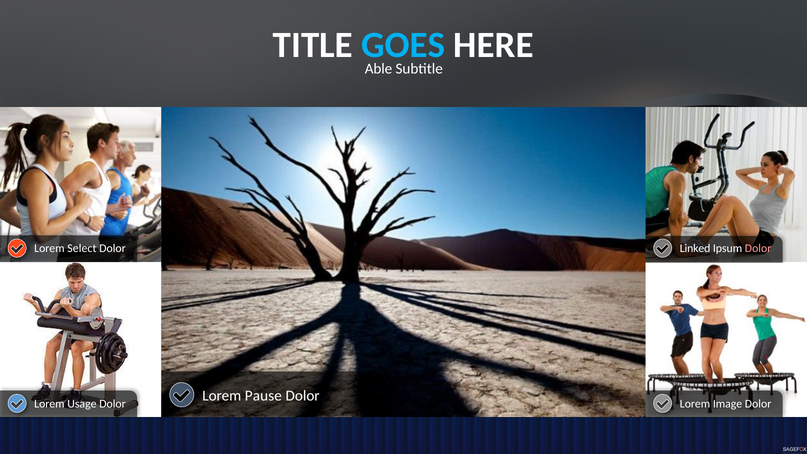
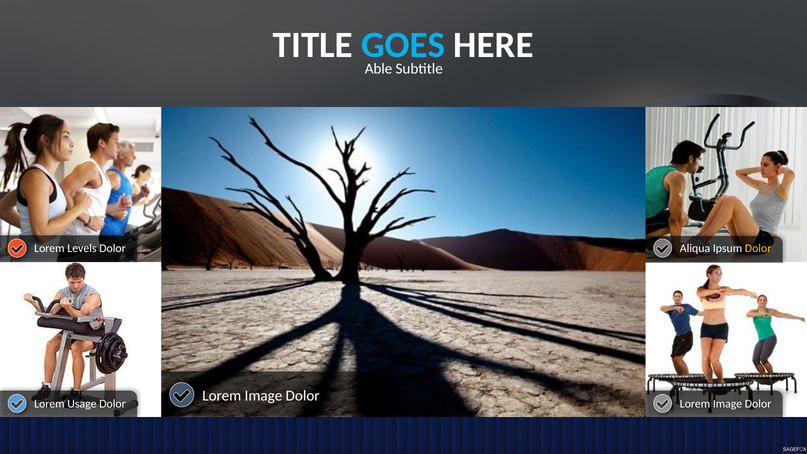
Select: Select -> Levels
Linked: Linked -> Aliqua
Dolor at (758, 248) colour: pink -> yellow
Pause at (263, 396): Pause -> Image
